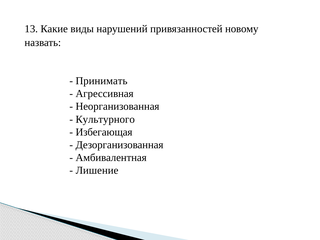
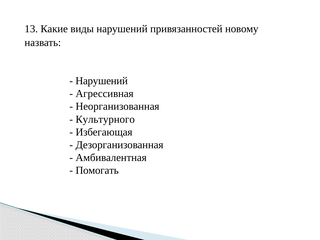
Принимать at (102, 81): Принимать -> Нарушений
Лишение: Лишение -> Помогать
